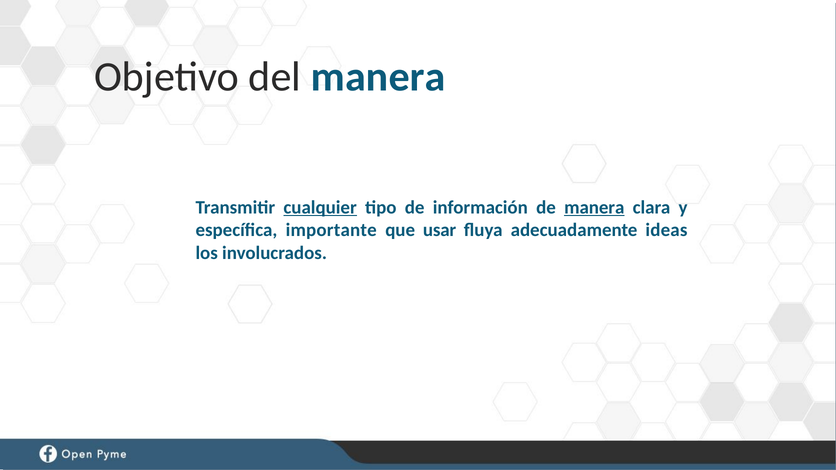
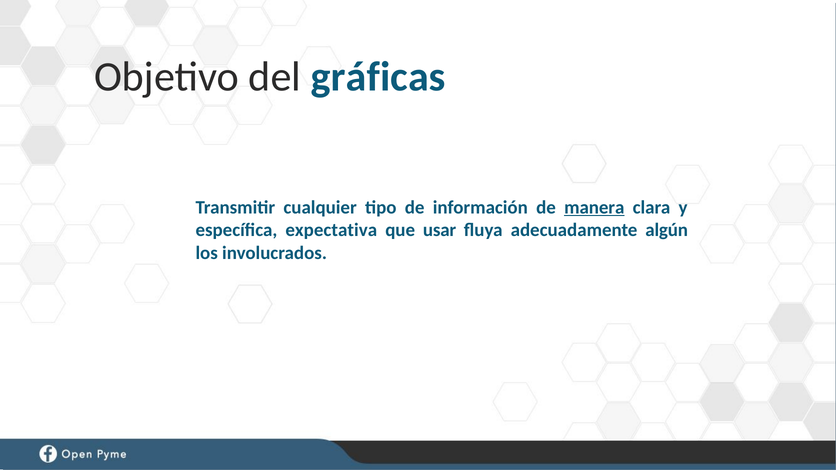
del manera: manera -> gráficas
cualquier underline: present -> none
importante: importante -> expectativa
ideas: ideas -> algún
